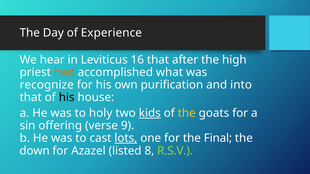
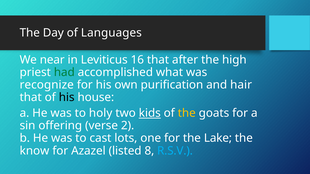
Experience: Experience -> Languages
hear: hear -> near
had colour: orange -> green
into: into -> hair
9: 9 -> 2
lots underline: present -> none
Final: Final -> Lake
down: down -> know
R.S.V colour: light green -> light blue
